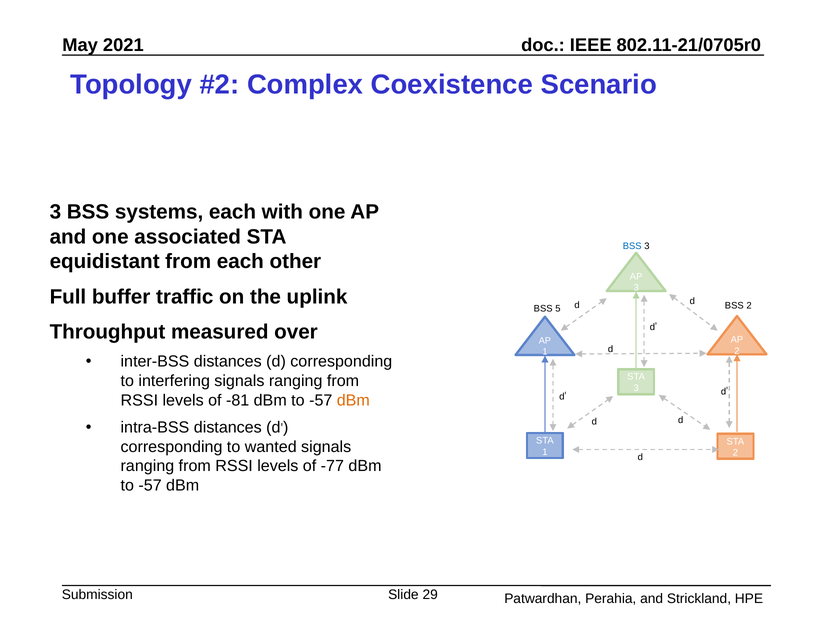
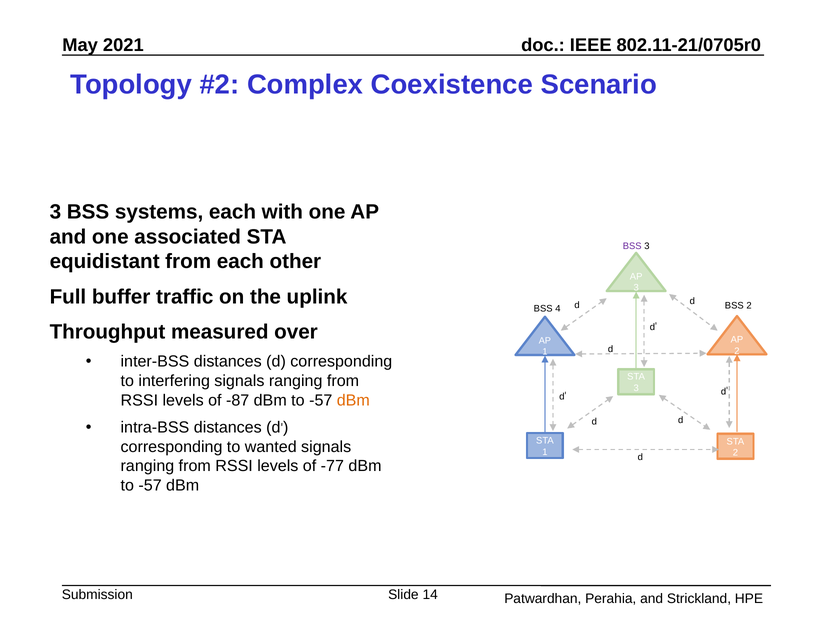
BSS at (632, 246) colour: blue -> purple
5: 5 -> 4
-81: -81 -> -87
29: 29 -> 14
